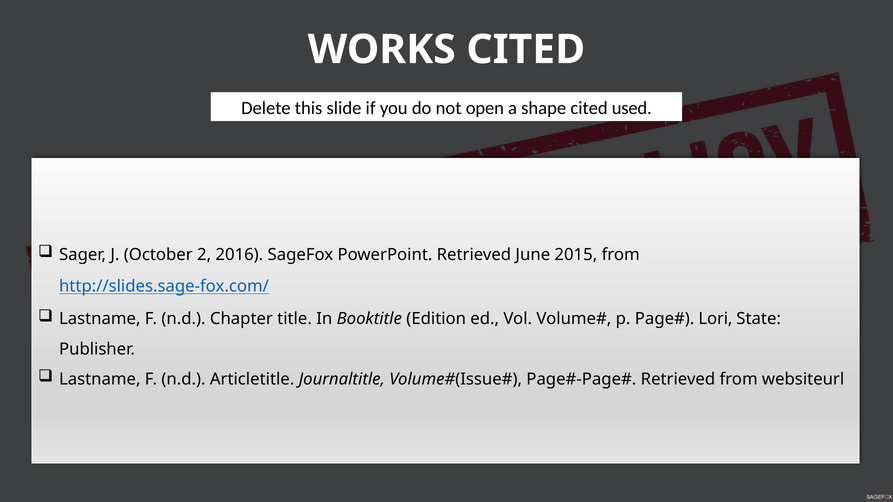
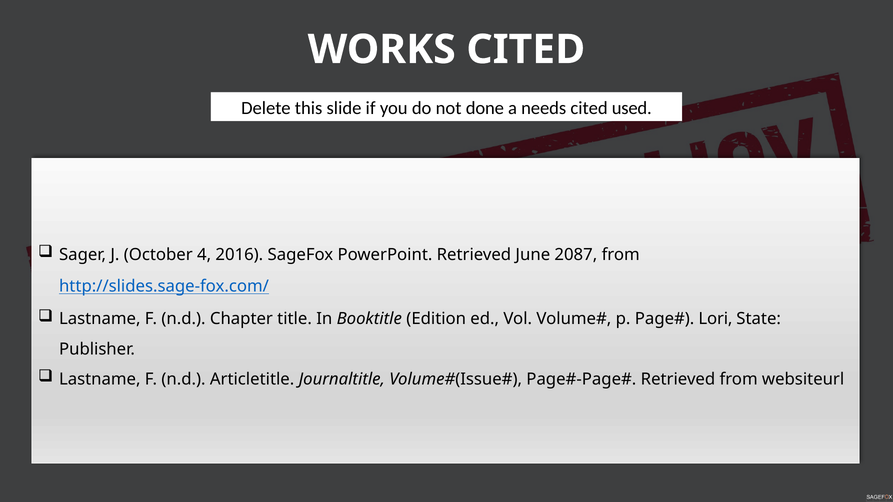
open: open -> done
shape: shape -> needs
2: 2 -> 4
2015: 2015 -> 2087
